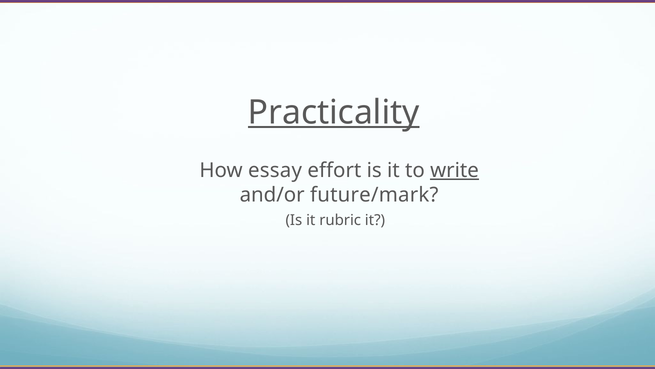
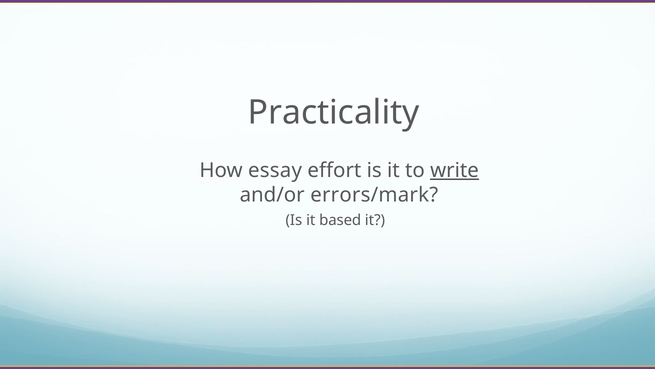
Practicality underline: present -> none
future/mark: future/mark -> errors/mark
rubric: rubric -> based
